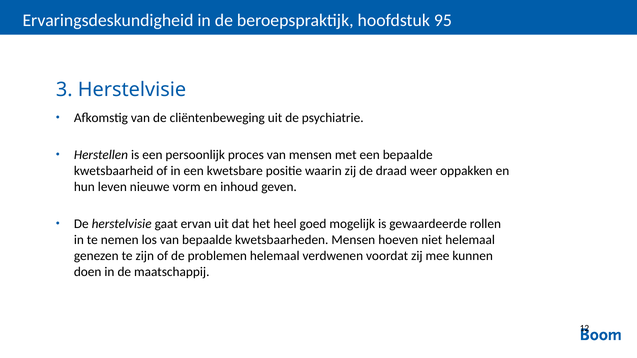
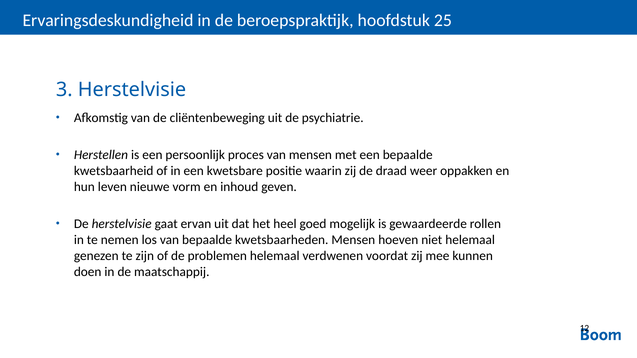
95: 95 -> 25
